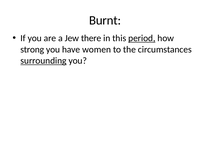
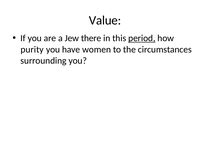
Burnt: Burnt -> Value
strong: strong -> purity
surrounding underline: present -> none
